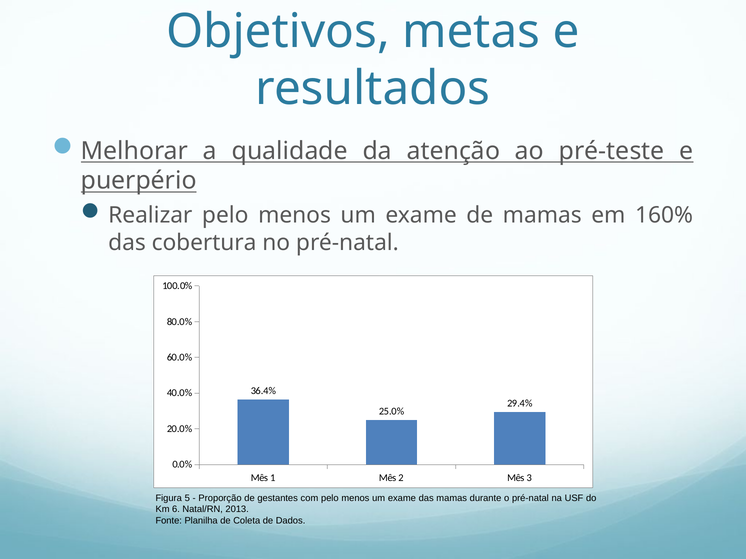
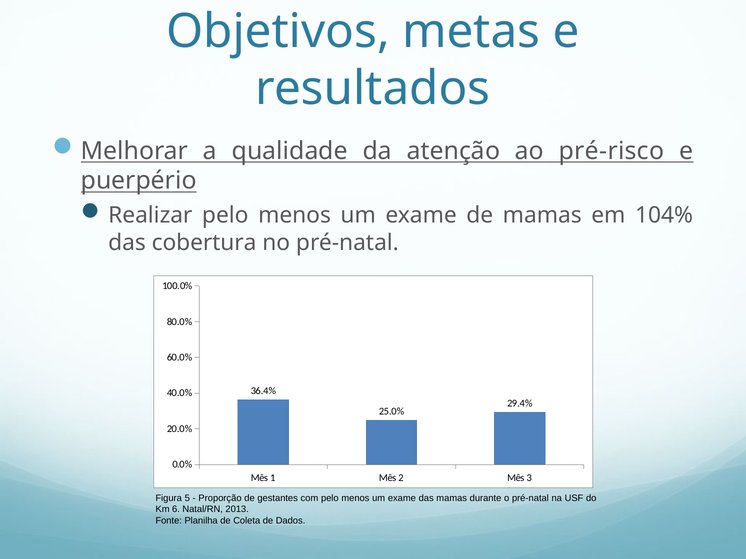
pré-teste: pré-teste -> pré-risco
160%: 160% -> 104%
